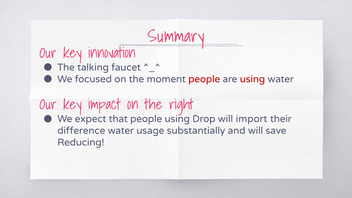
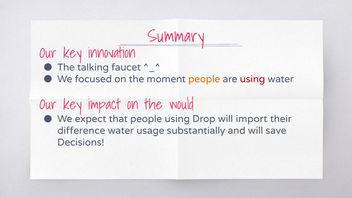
people at (204, 79) colour: red -> orange
right: right -> would
Reducing: Reducing -> Decisions
